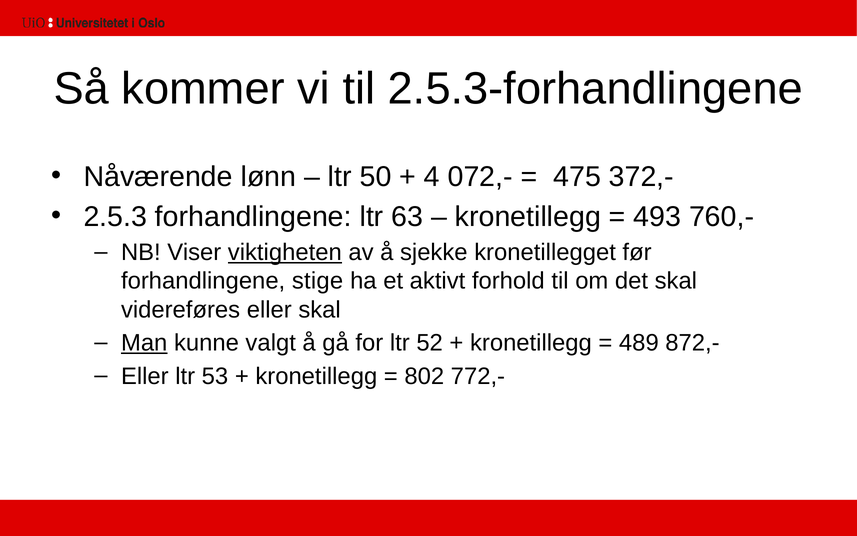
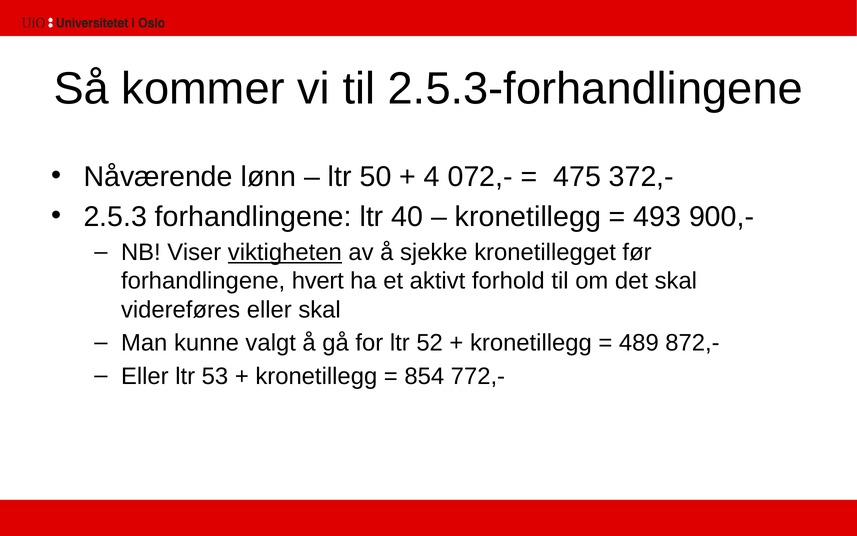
63: 63 -> 40
760,-: 760,- -> 900,-
stige: stige -> hvert
Man underline: present -> none
802: 802 -> 854
